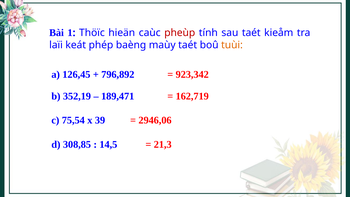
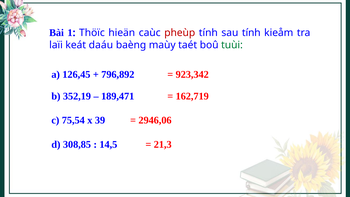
sau taét: taét -> tính
phép: phép -> daáu
tuùi colour: orange -> green
